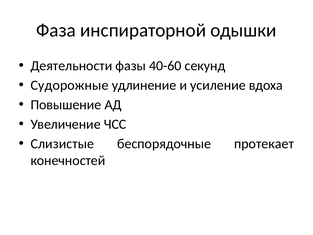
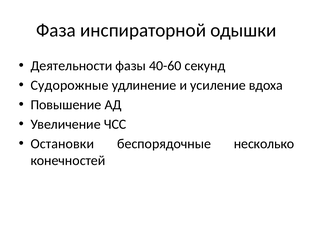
Слизистые: Слизистые -> Остановки
протекает: протекает -> несколько
